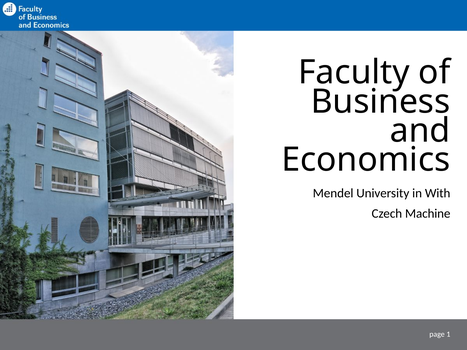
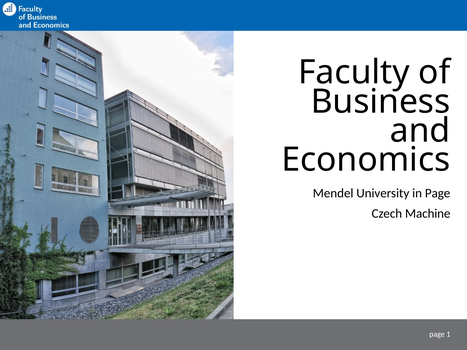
in With: With -> Page
